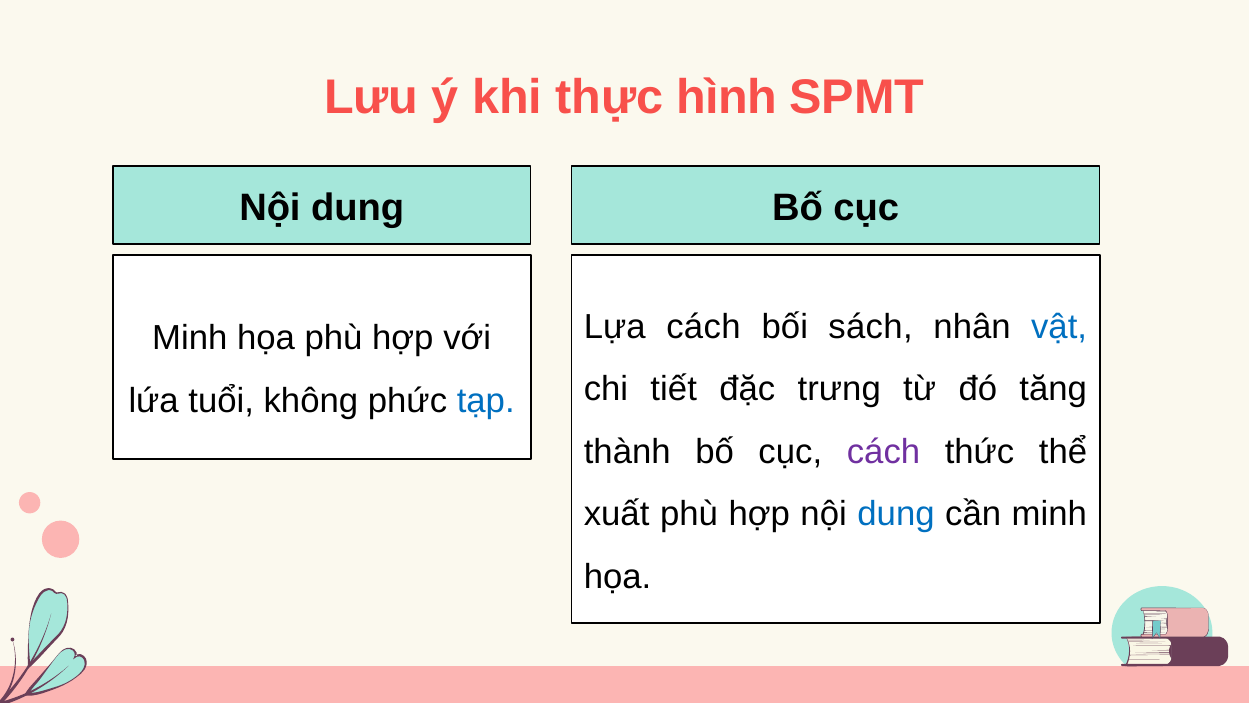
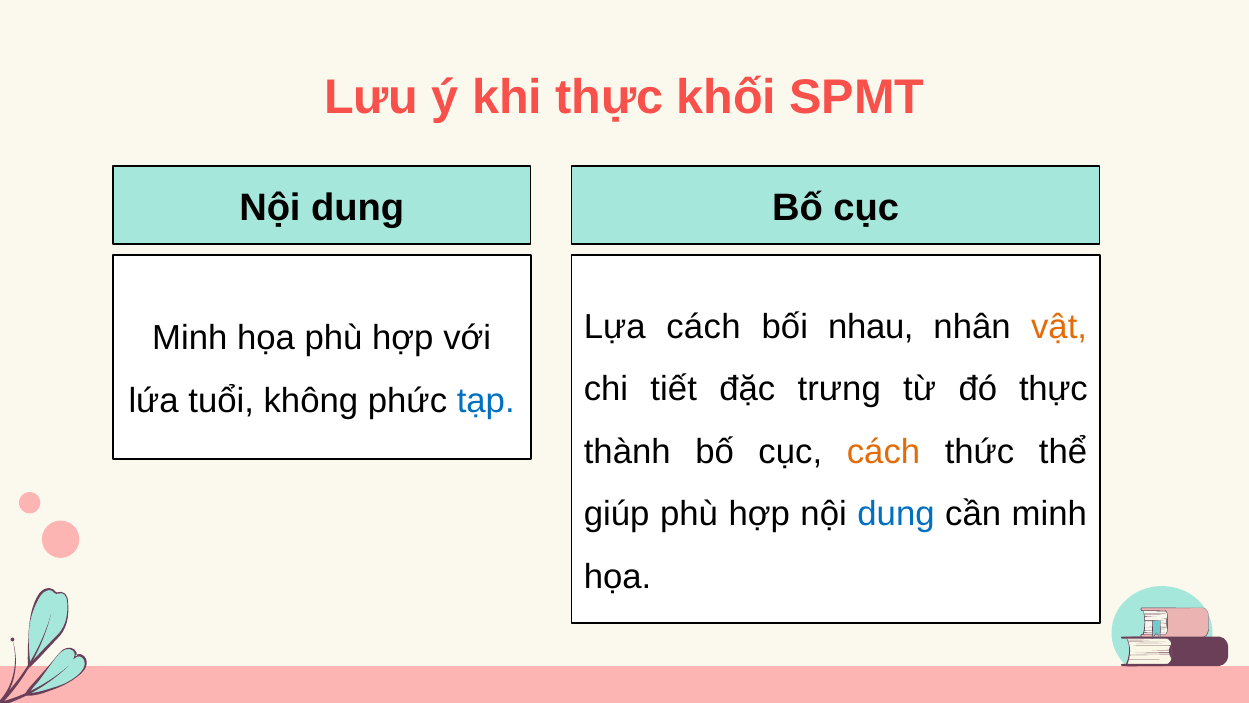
hình: hình -> khối
sách: sách -> nhau
vật colour: blue -> orange
đó tăng: tăng -> thực
cách at (884, 451) colour: purple -> orange
xuất: xuất -> giúp
